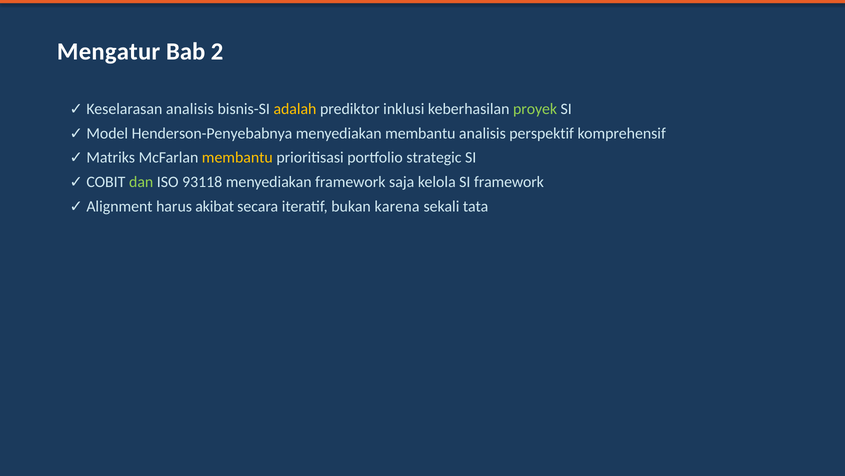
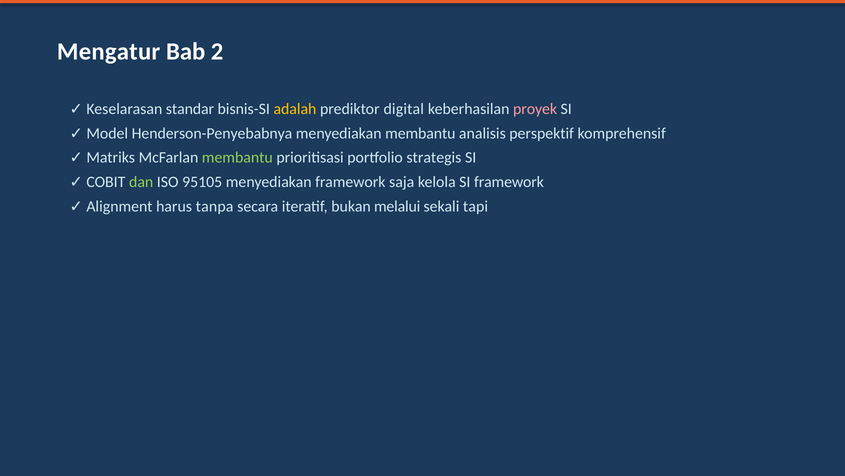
analisis at (190, 109): analisis -> standar
inklusi: inklusi -> digital
proyek colour: light green -> pink
membantu at (237, 157) colour: yellow -> light green
strategic: strategic -> strategis
93118: 93118 -> 95105
akibat: akibat -> tanpa
karena: karena -> melalui
tata: tata -> tapi
